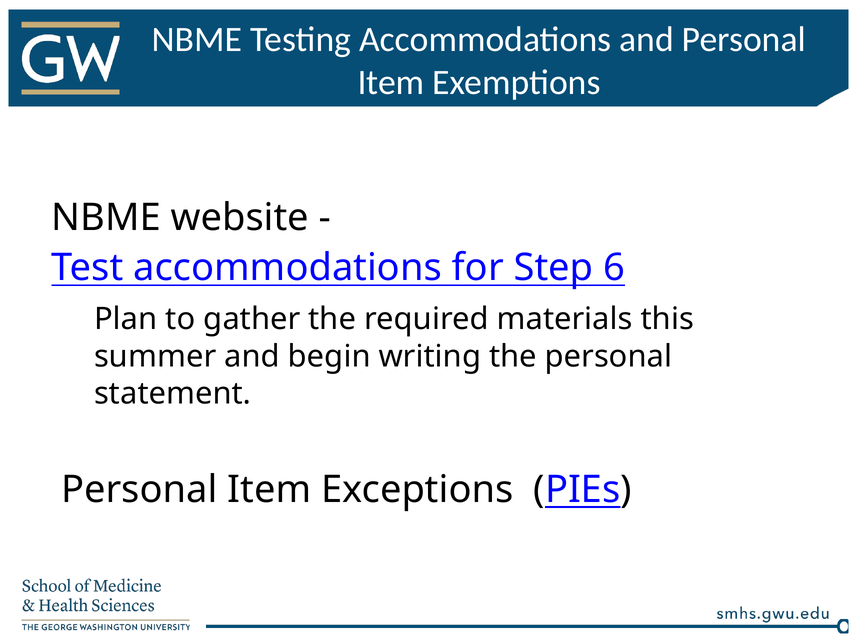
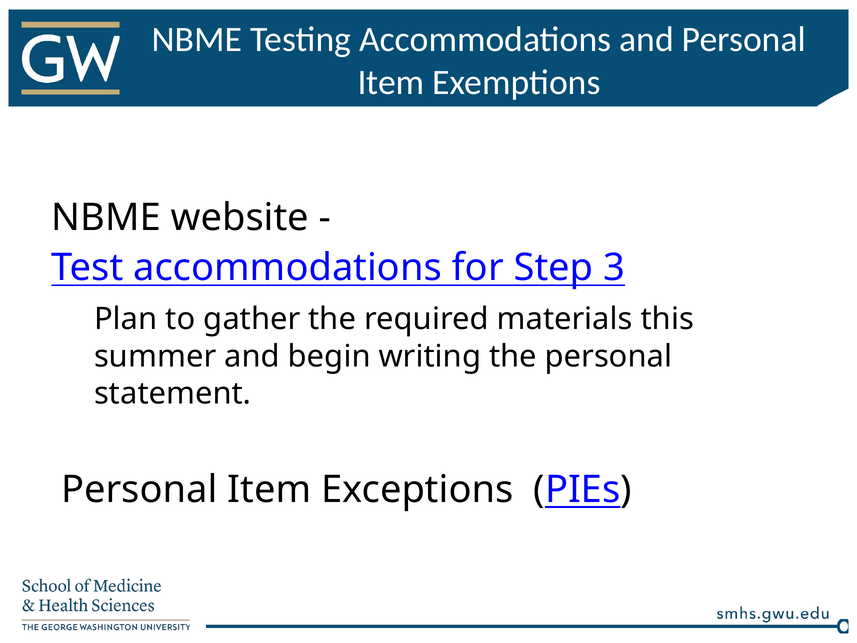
6: 6 -> 3
